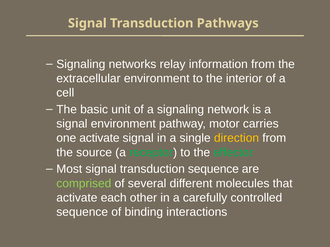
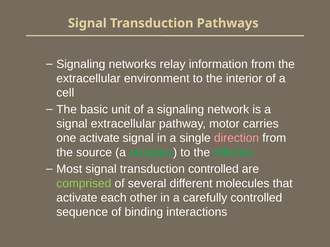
signal environment: environment -> extracellular
direction colour: yellow -> pink
transduction sequence: sequence -> controlled
